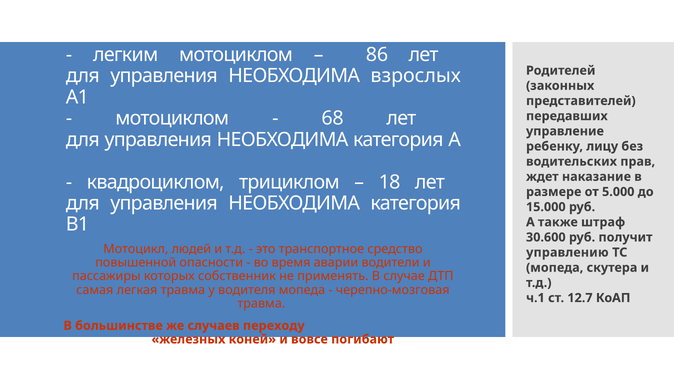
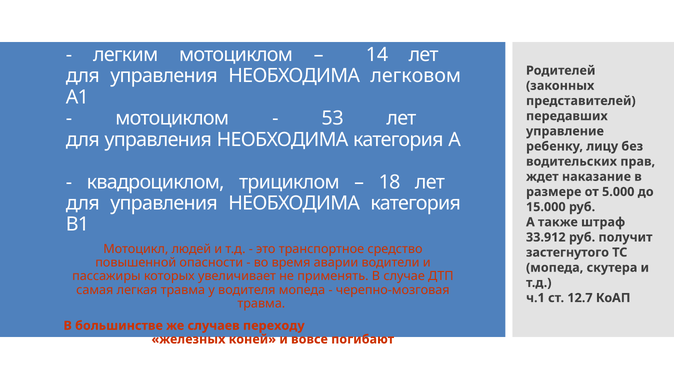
86: 86 -> 14
взрослых: взрослых -> легковом
68: 68 -> 53
30.600: 30.600 -> 33.912
управлению: управлению -> застегнутого
собственник: собственник -> увеличивает
